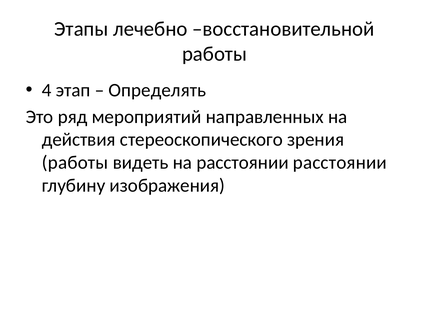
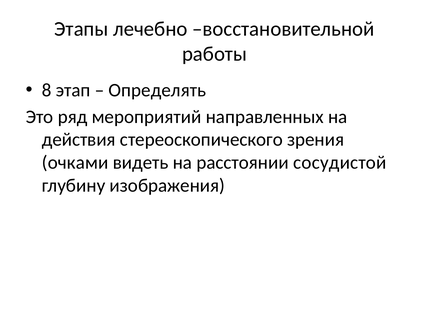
4: 4 -> 8
работы at (75, 162): работы -> очками
расстоянии расстоянии: расстоянии -> сосудистой
